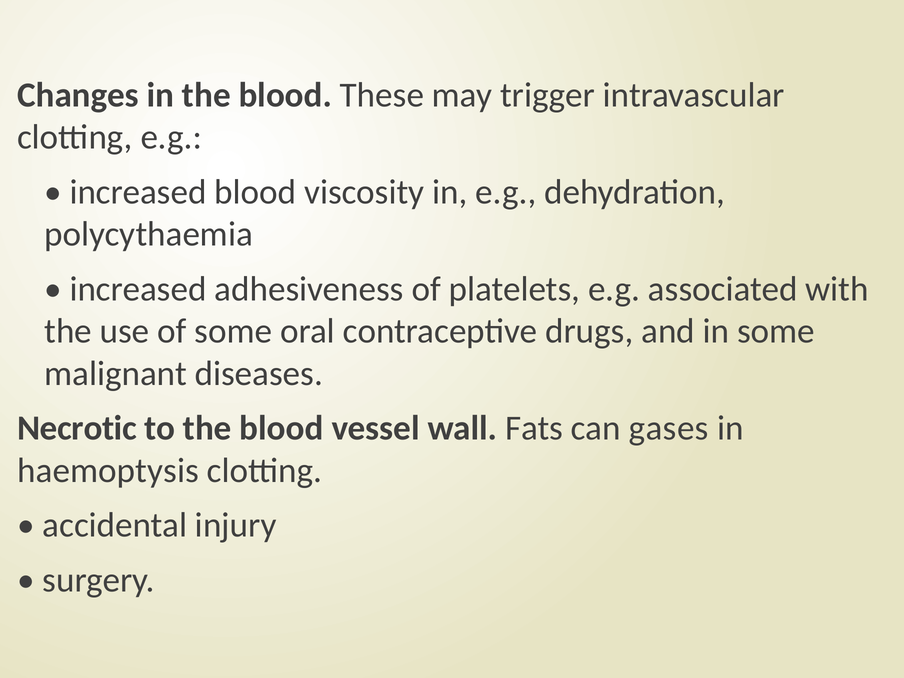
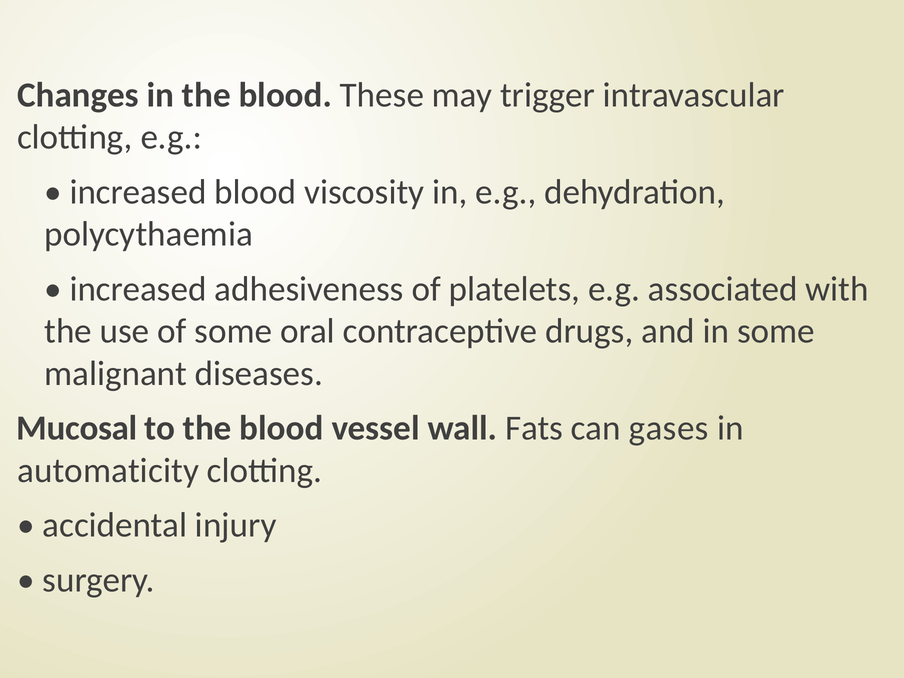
Necrotic: Necrotic -> Mucosal
haemoptysis: haemoptysis -> automaticity
